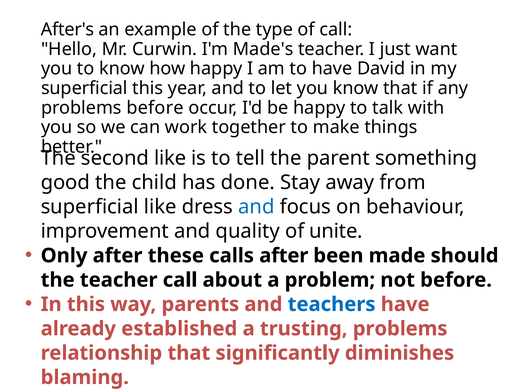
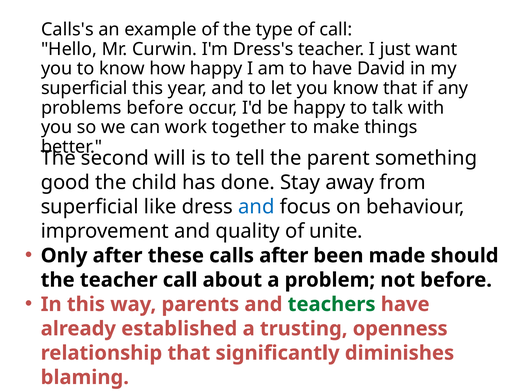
After's: After's -> Calls's
Made's: Made's -> Dress's
second like: like -> will
teachers colour: blue -> green
trusting problems: problems -> openness
